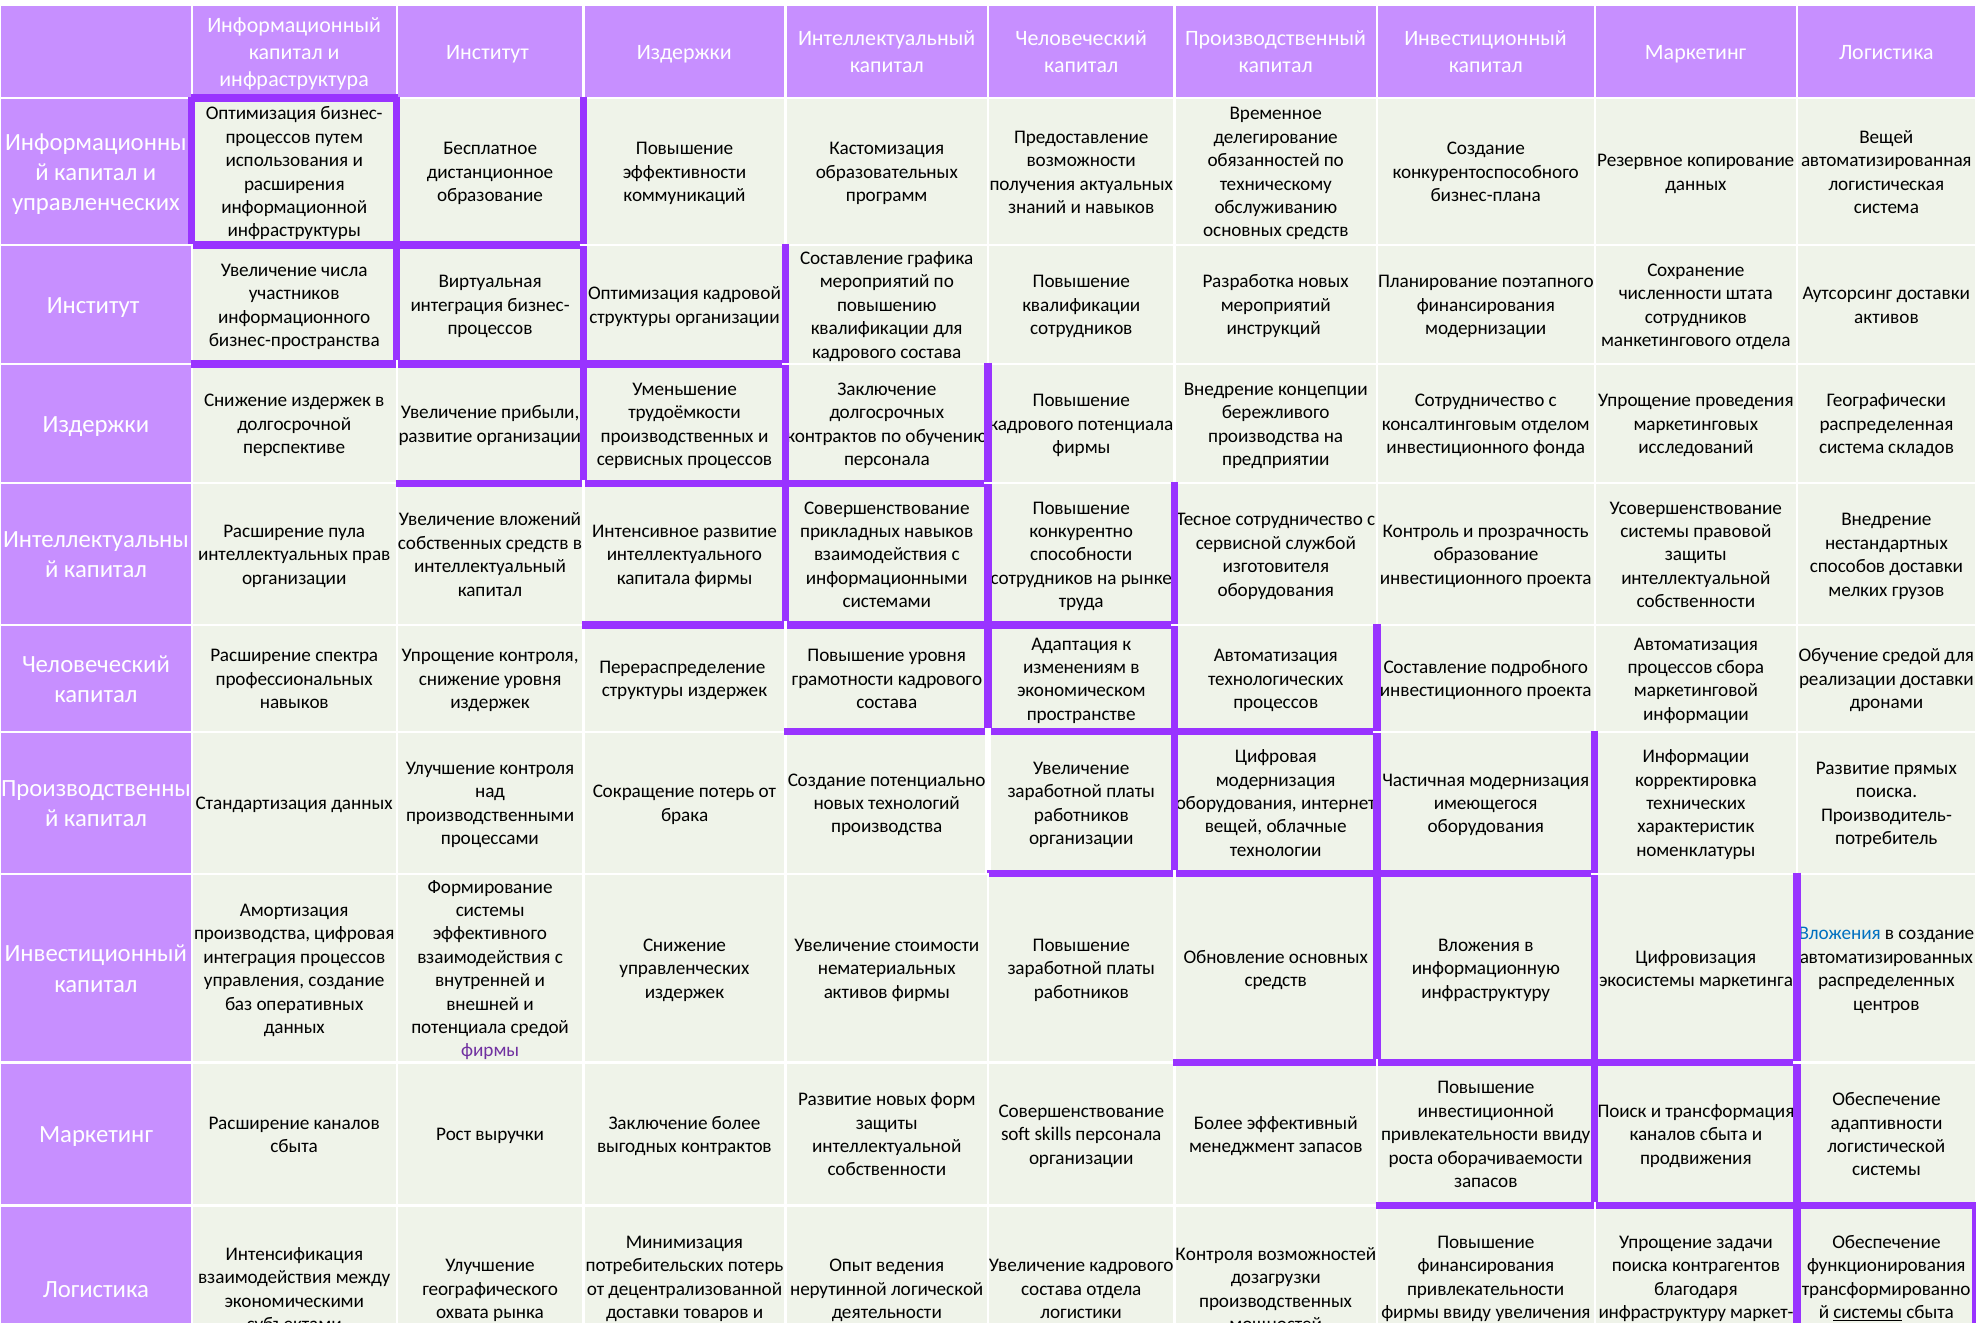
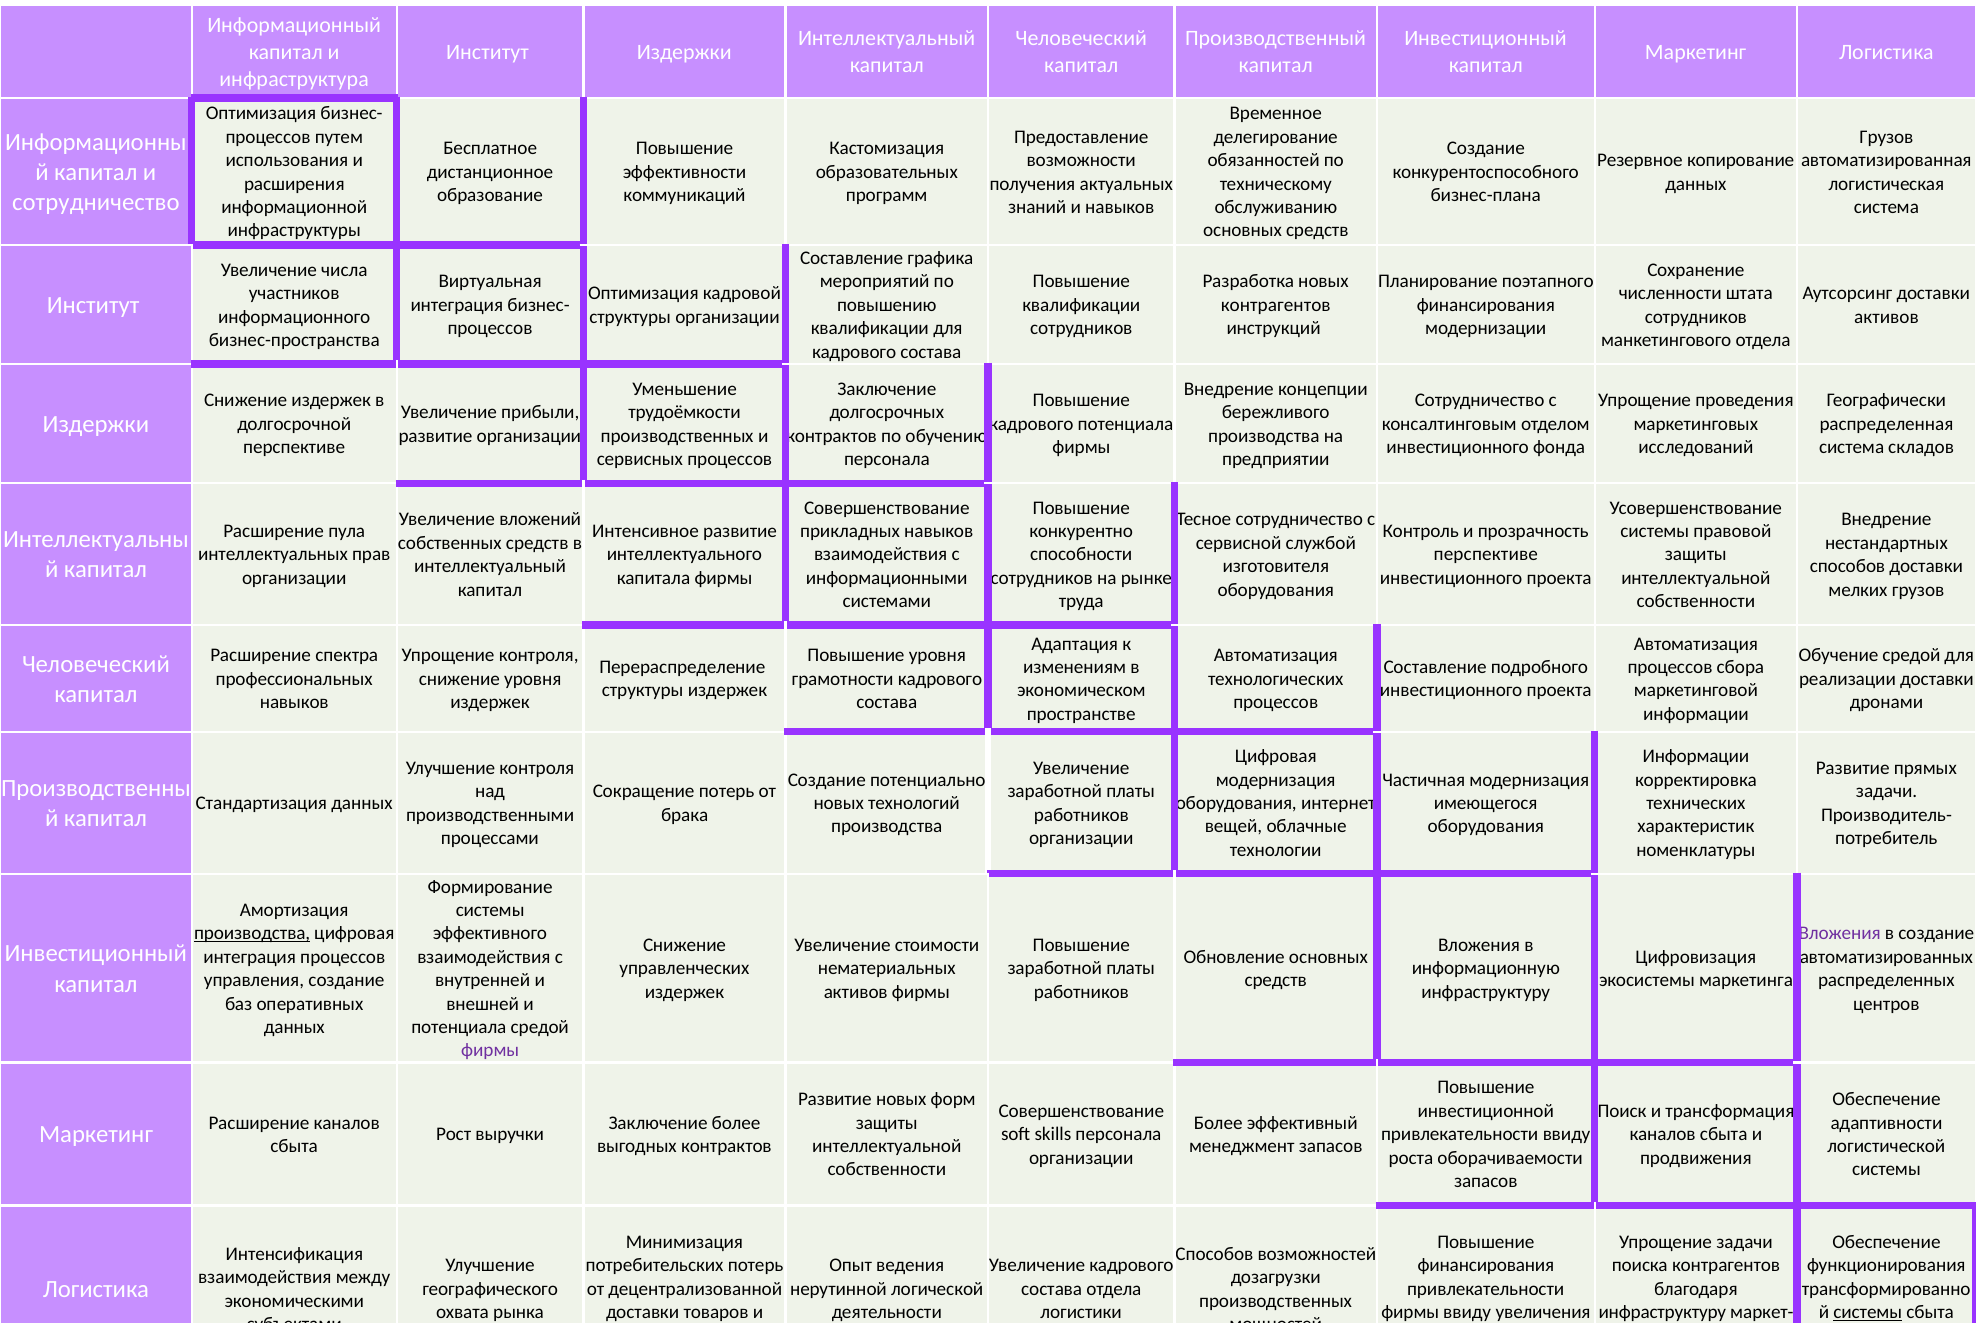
Вещей at (1886, 137): Вещей -> Грузов
управленческих at (96, 202): управленческих -> сотрудничество
мероприятий at (1276, 305): мероприятий -> контрагентов
образование at (1486, 554): образование -> перспективе
поиска at (1887, 791): поиска -> задачи
производства at (252, 933) underline: none -> present
Вложения at (1840, 933) colour: blue -> purple
Контроля at (1214, 1254): Контроля -> Способов
